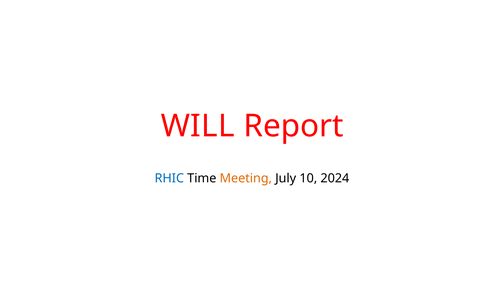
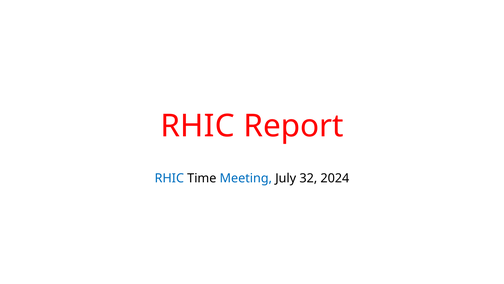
WILL at (198, 126): WILL -> RHIC
Meeting colour: orange -> blue
10: 10 -> 32
